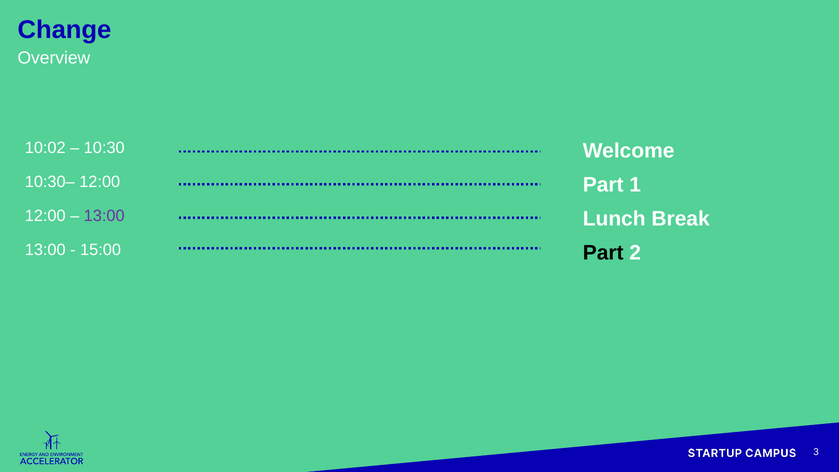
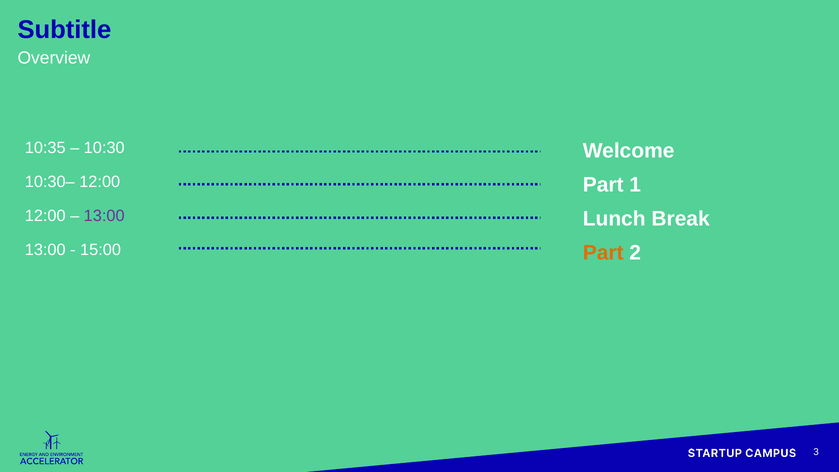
Change: Change -> Subtitle
10:02: 10:02 -> 10:35
Part at (603, 253) colour: black -> orange
